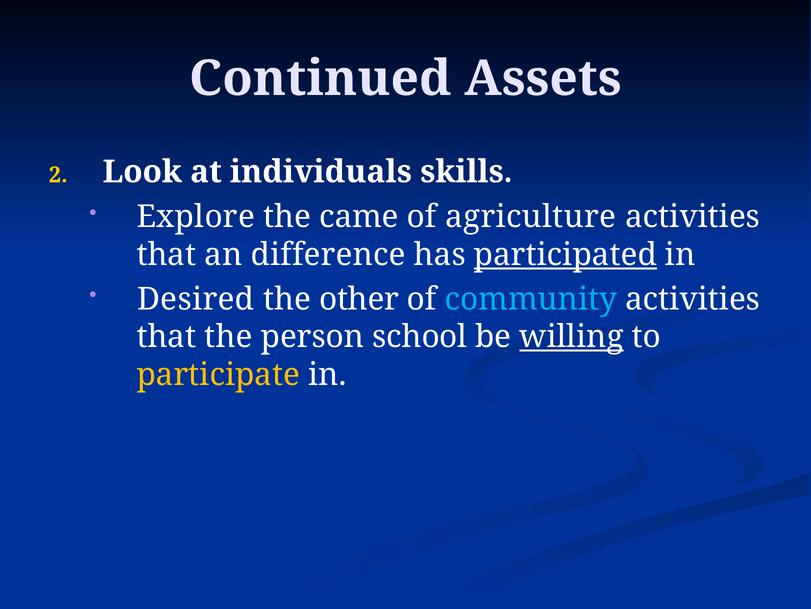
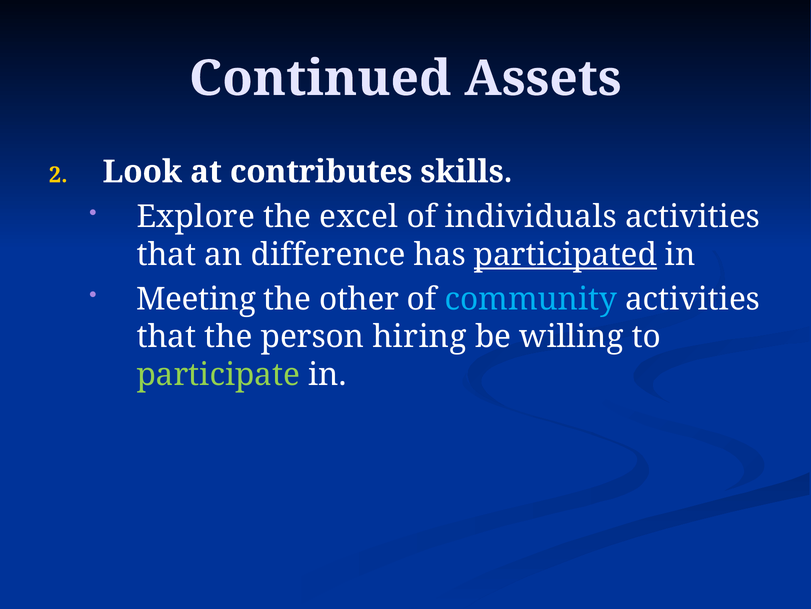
individuals: individuals -> contributes
came: came -> excel
agriculture: agriculture -> individuals
Desired: Desired -> Meeting
school: school -> hiring
willing underline: present -> none
participate colour: yellow -> light green
